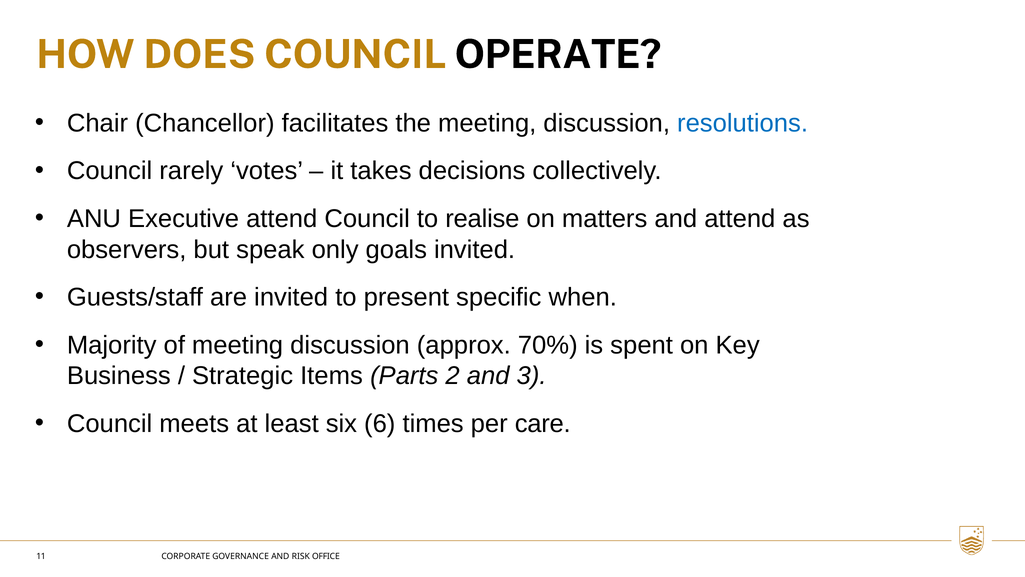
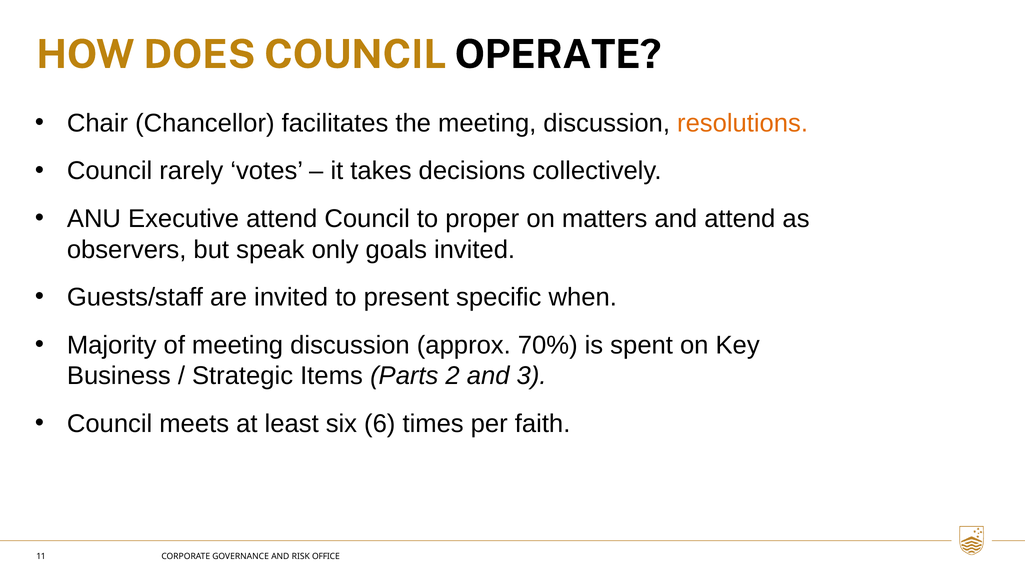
resolutions colour: blue -> orange
realise: realise -> proper
care: care -> faith
